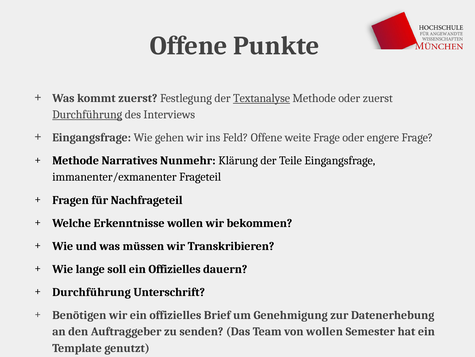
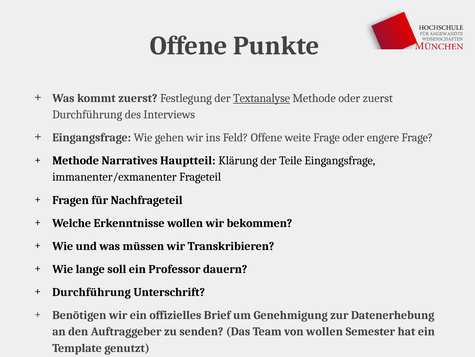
Durchführung at (87, 114) underline: present -> none
Nunmehr: Nunmehr -> Hauptteil
soll ein Offizielles: Offizielles -> Professor
